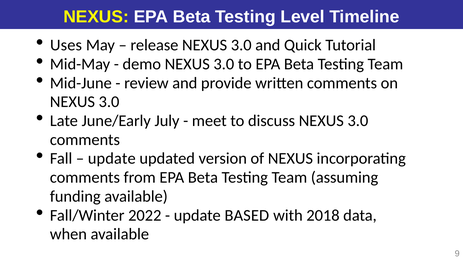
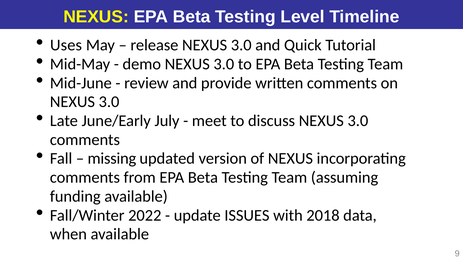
update at (112, 159): update -> missing
BASED: BASED -> ISSUES
